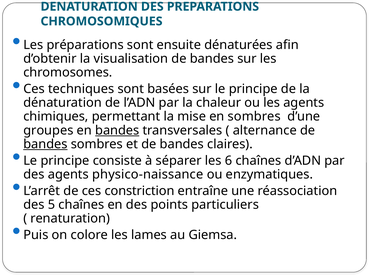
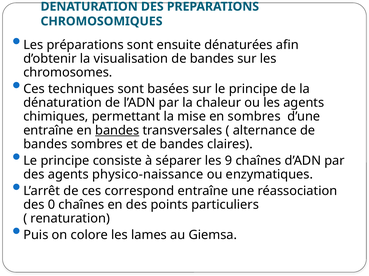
groupes at (48, 131): groupes -> entraîne
bandes at (45, 144) underline: present -> none
6: 6 -> 9
constriction: constriction -> correspond
5: 5 -> 0
